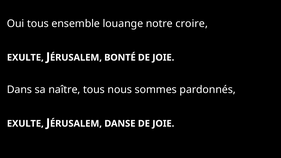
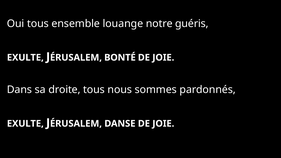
croire: croire -> guéris
naître: naître -> droite
